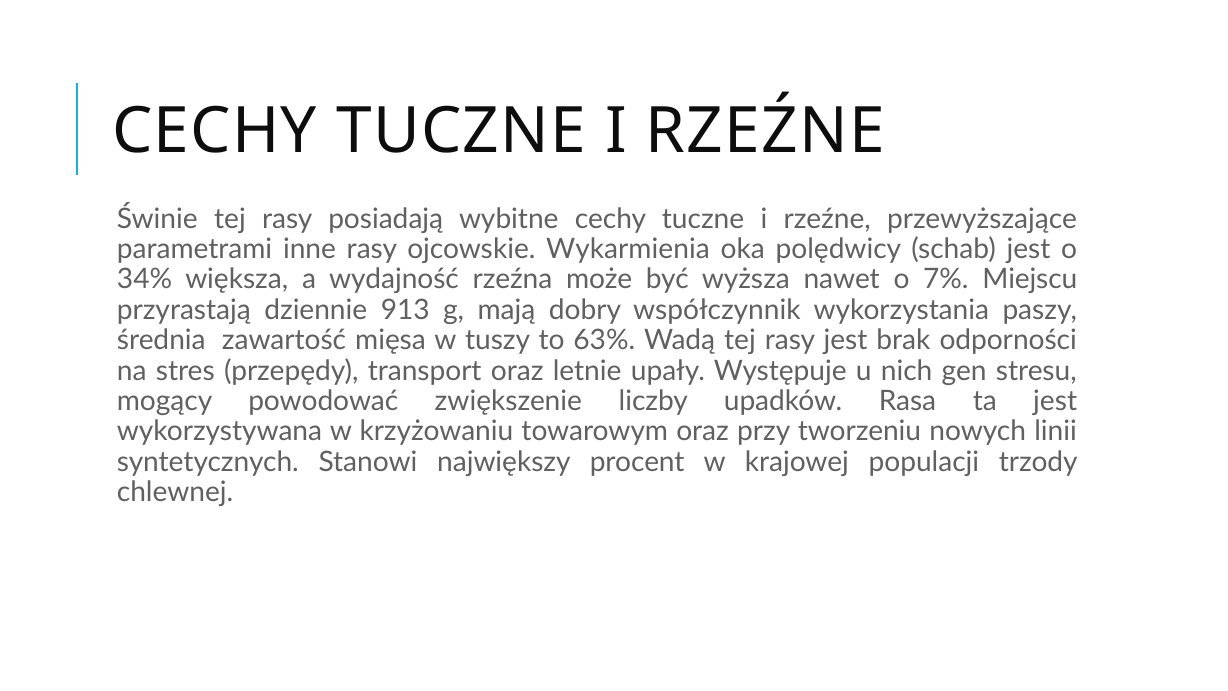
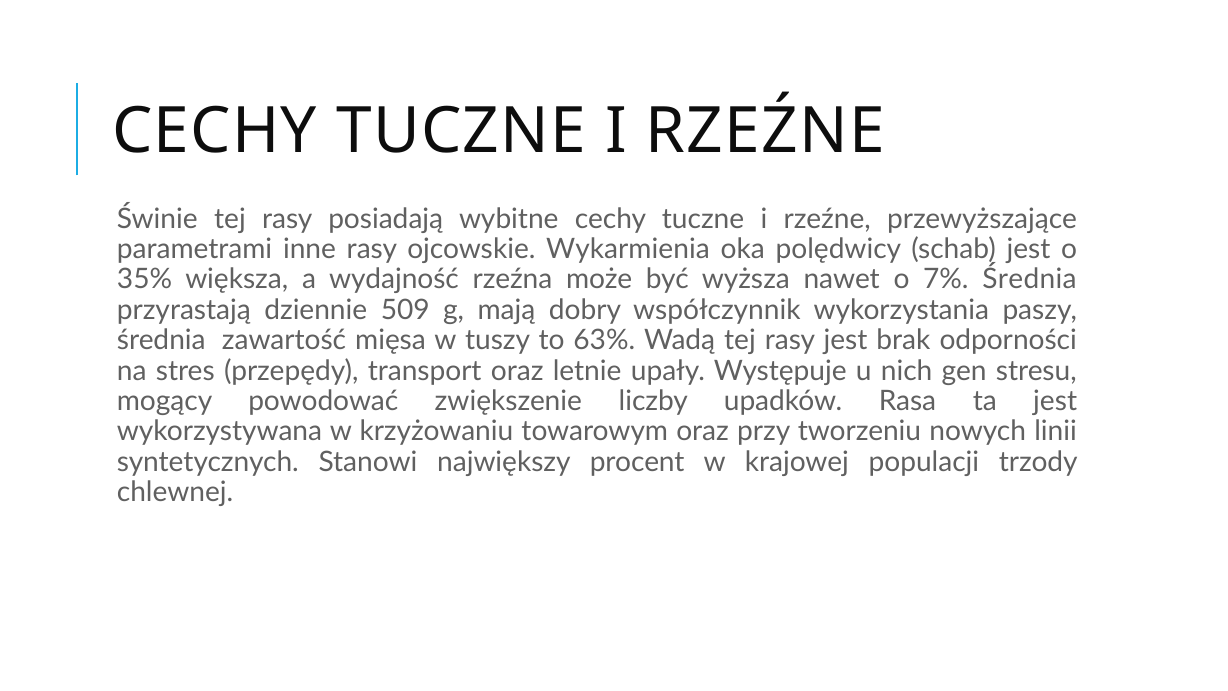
34%: 34% -> 35%
7% Miejscu: Miejscu -> Średnia
913: 913 -> 509
